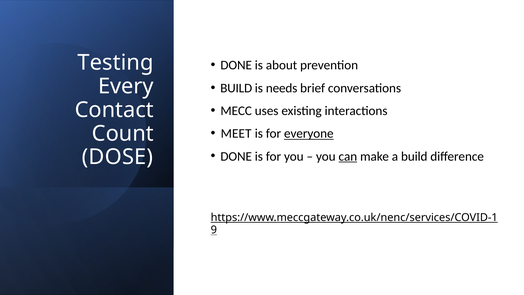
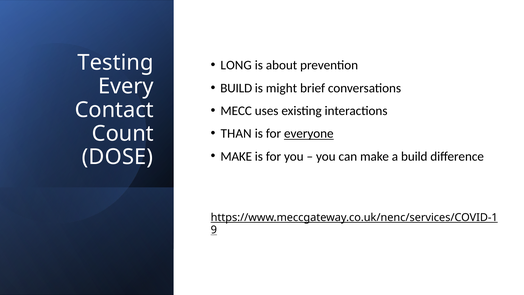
DONE at (236, 65): DONE -> LONG
needs: needs -> might
MEET: MEET -> THAN
DONE at (236, 156): DONE -> MAKE
can underline: present -> none
